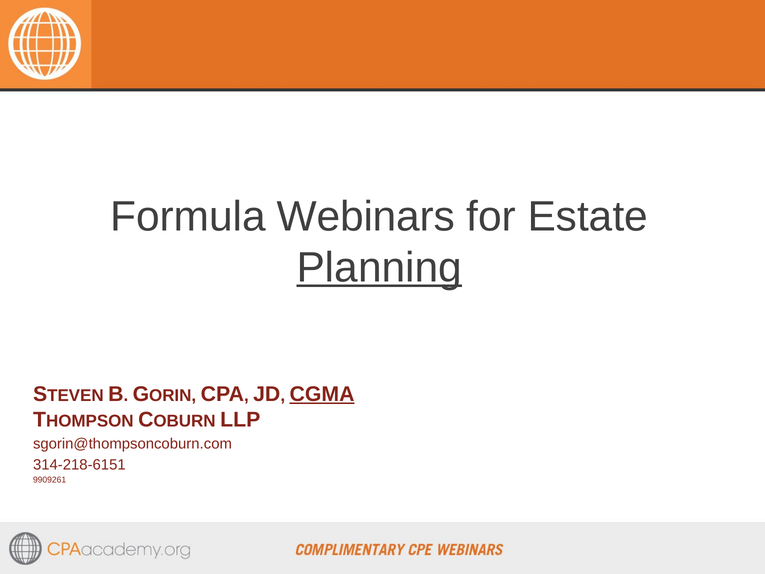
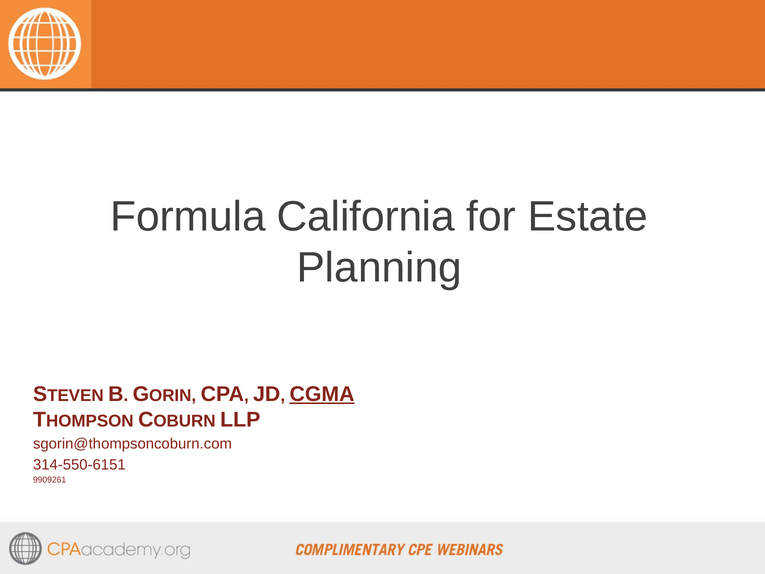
Webinars: Webinars -> California
Planning underline: present -> none
314-218-6151: 314-218-6151 -> 314-550-6151
